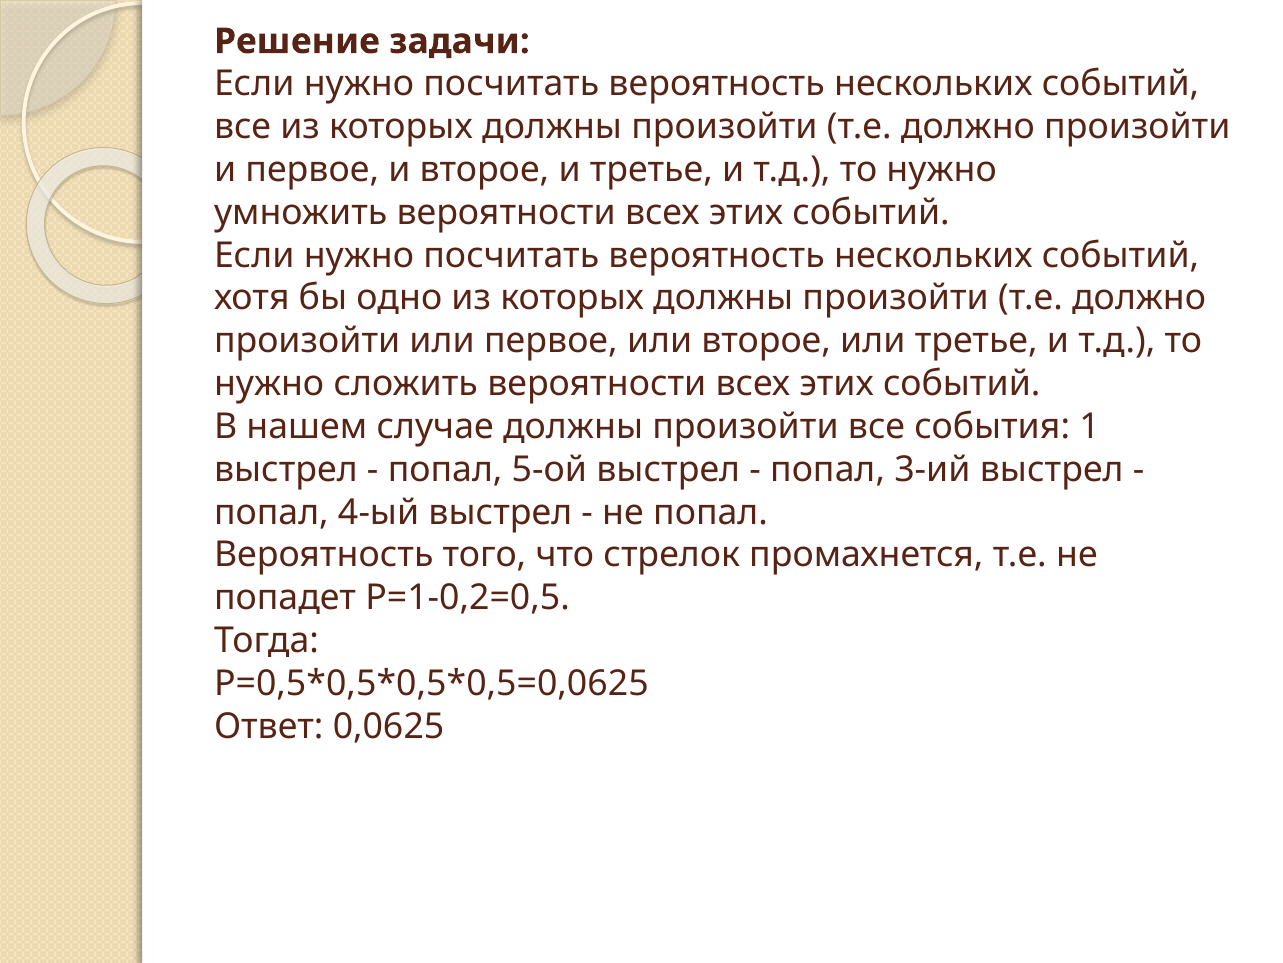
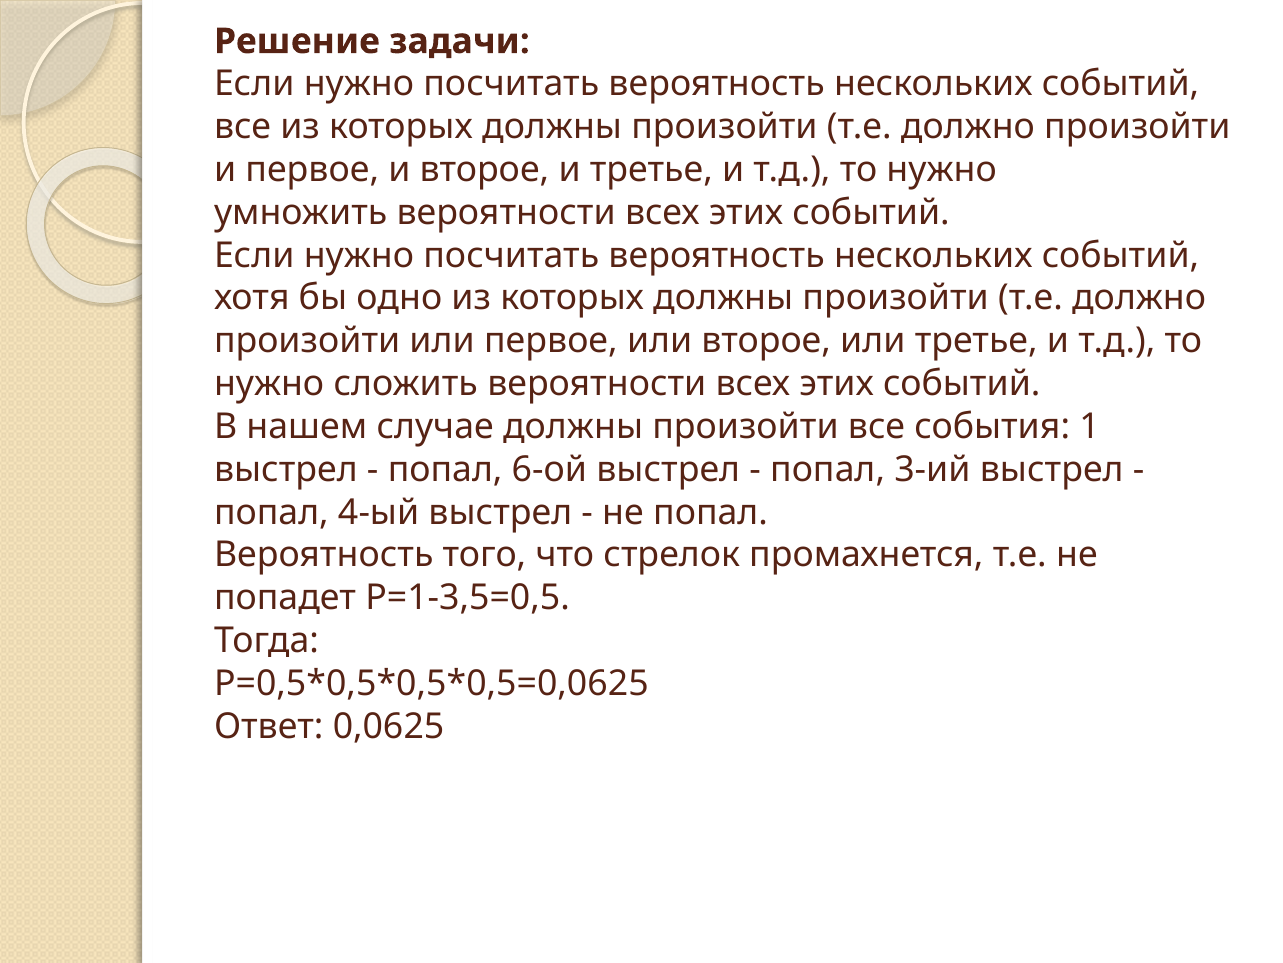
5-ой: 5-ой -> 6-ой
P=1-0,2=0,5: P=1-0,2=0,5 -> P=1-3,5=0,5
